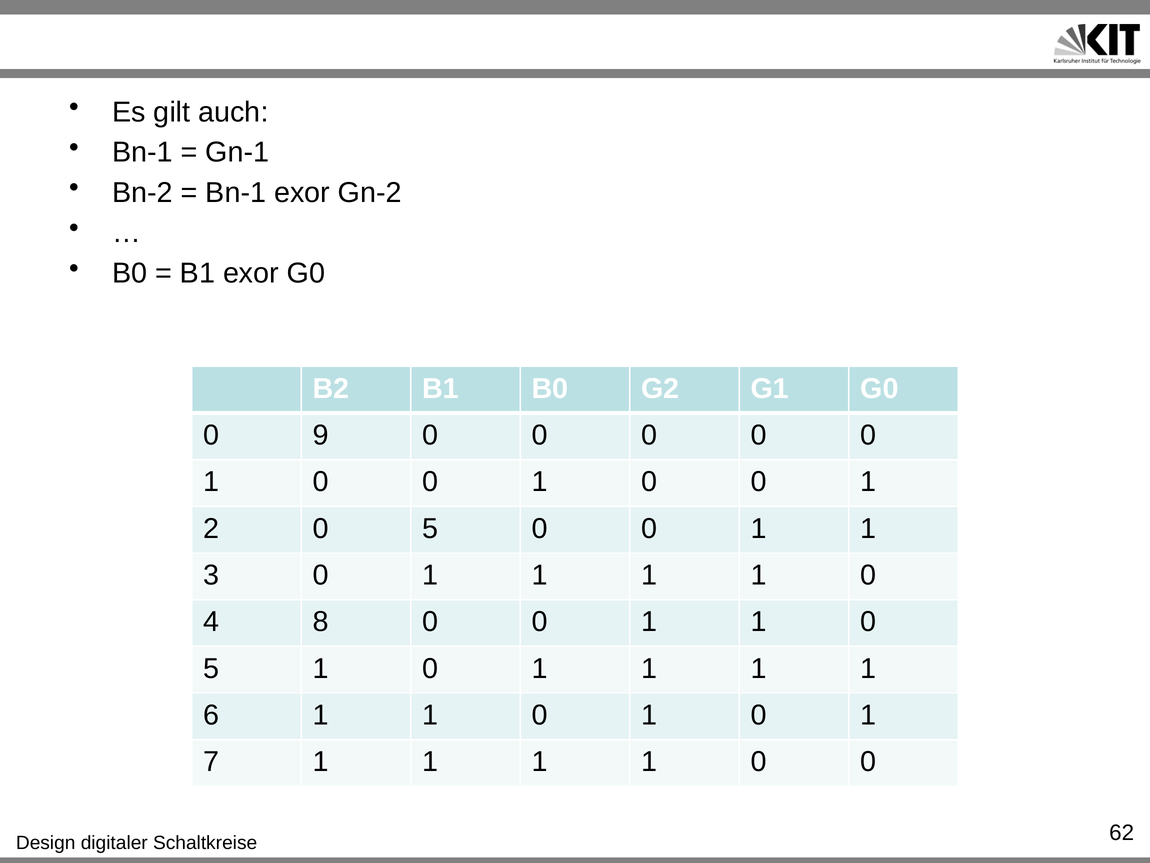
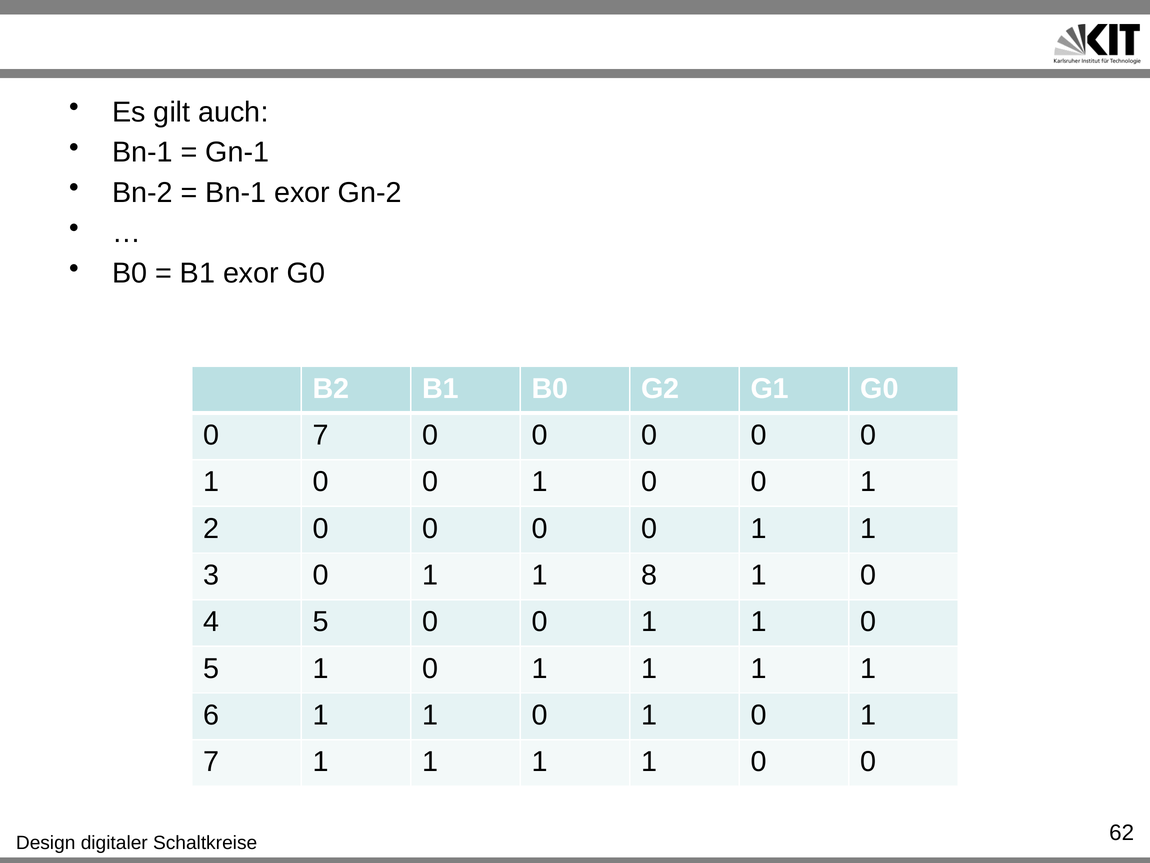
0 9: 9 -> 7
2 0 5: 5 -> 0
1 at (649, 575): 1 -> 8
4 8: 8 -> 5
